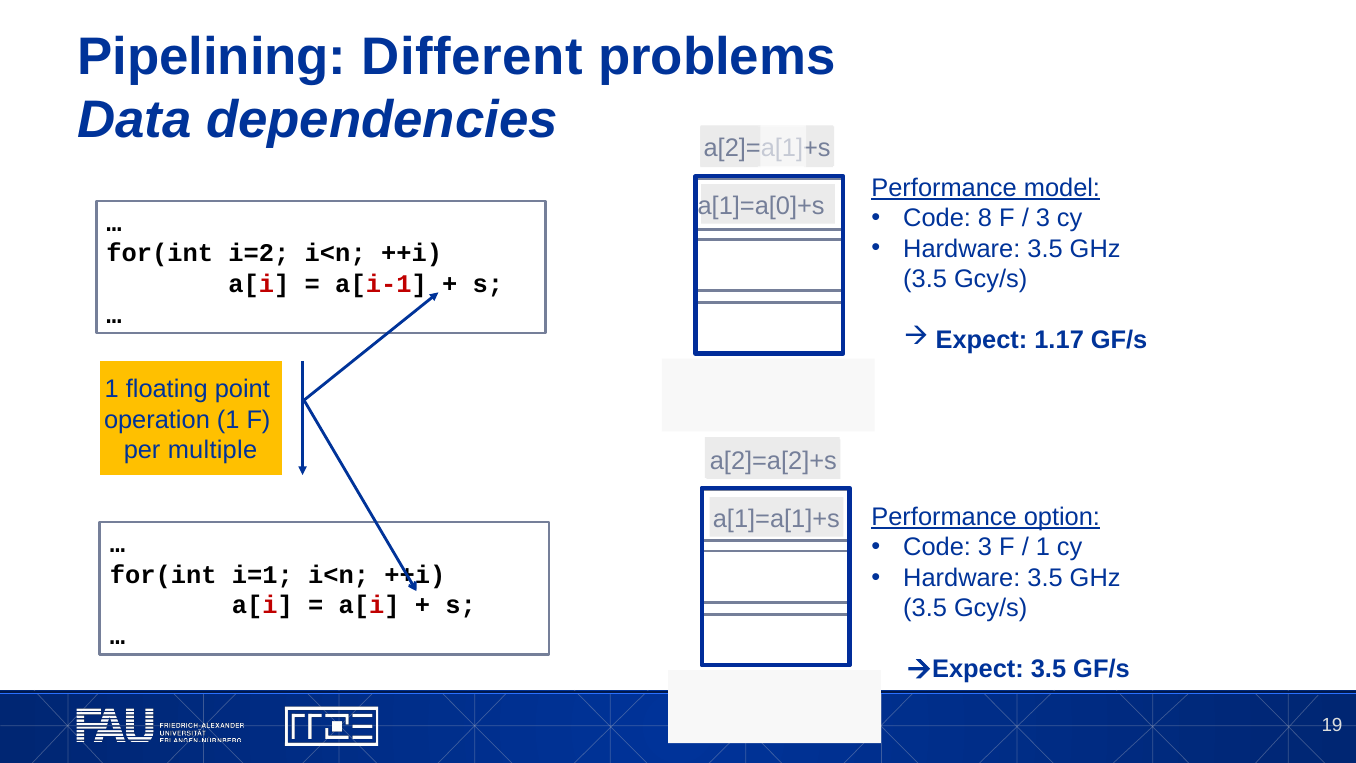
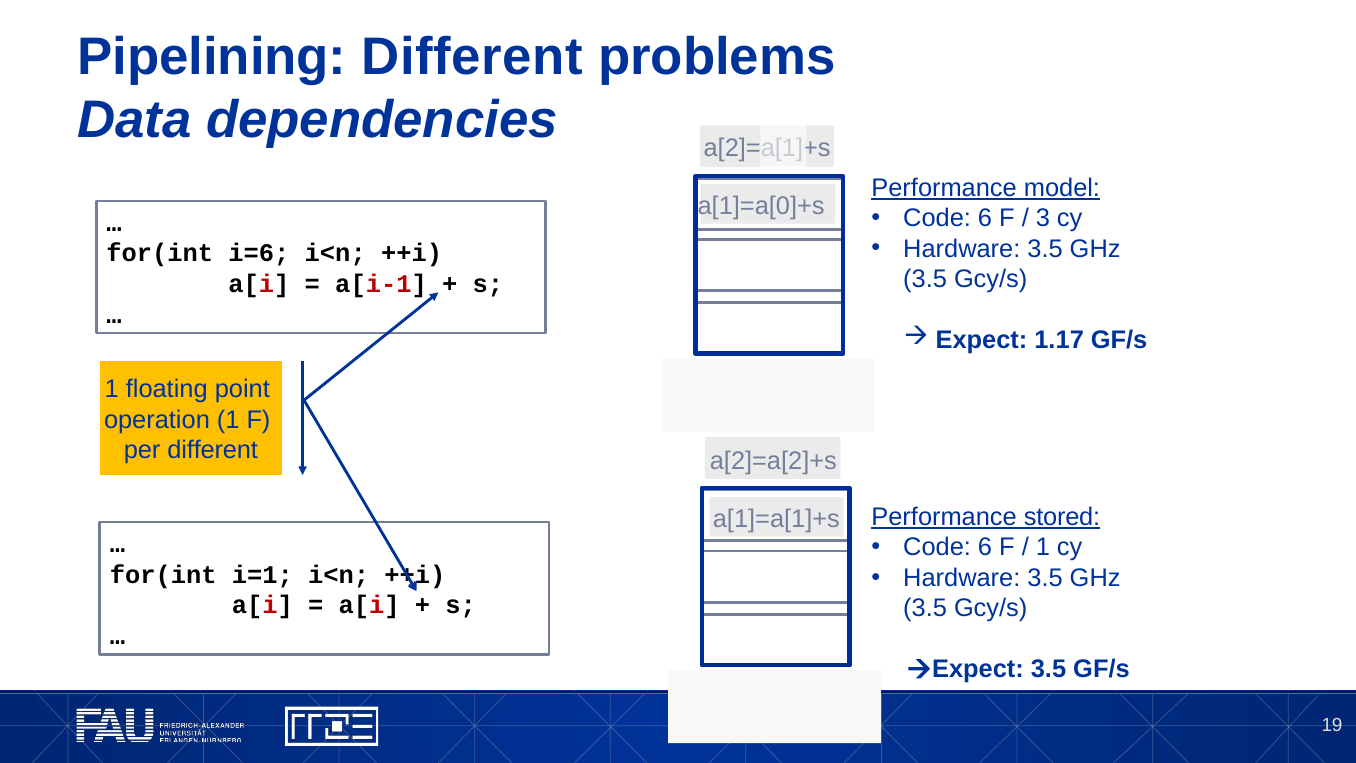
8 at (985, 218): 8 -> 6
i=2: i=2 -> i=6
per multiple: multiple -> different
option: option -> stored
3 at (985, 547): 3 -> 6
